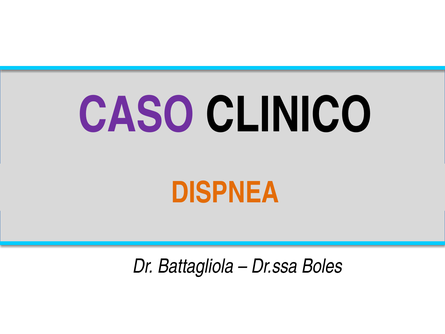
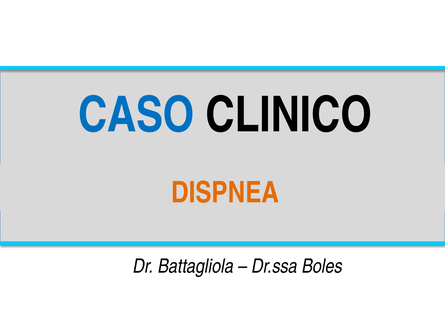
CASO colour: purple -> blue
